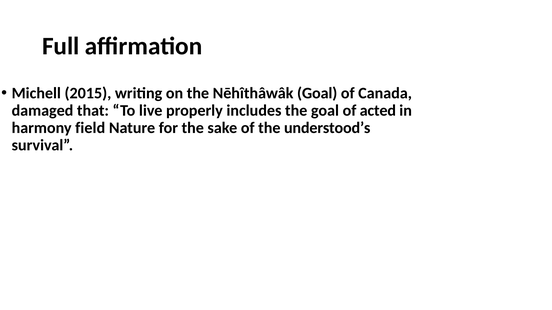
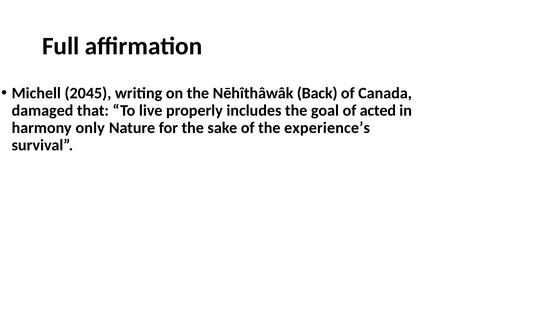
2015: 2015 -> 2045
Nēhîthâwâk Goal: Goal -> Back
field: field -> only
understood’s: understood’s -> experience’s
